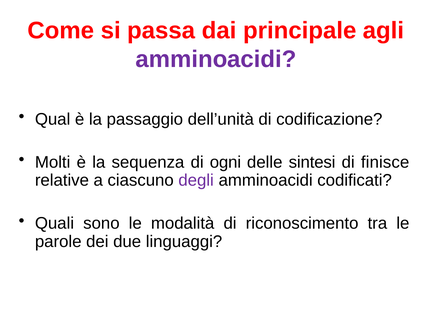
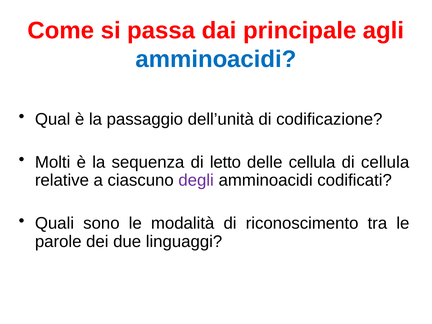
amminoacidi at (216, 59) colour: purple -> blue
ogni: ogni -> letto
delle sintesi: sintesi -> cellula
di finisce: finisce -> cellula
